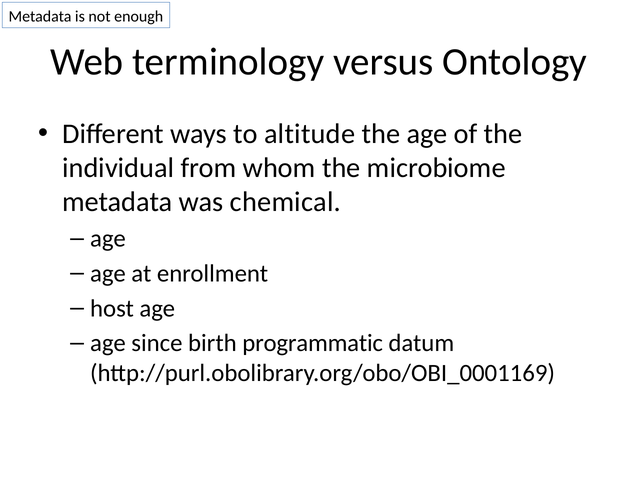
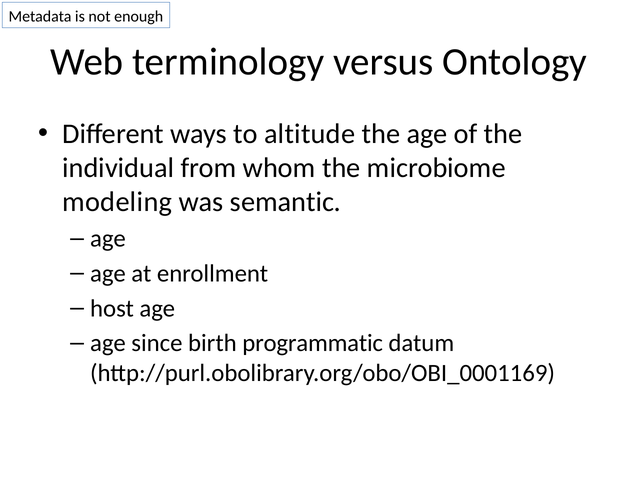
metadata at (117, 202): metadata -> modeling
chemical: chemical -> semantic
